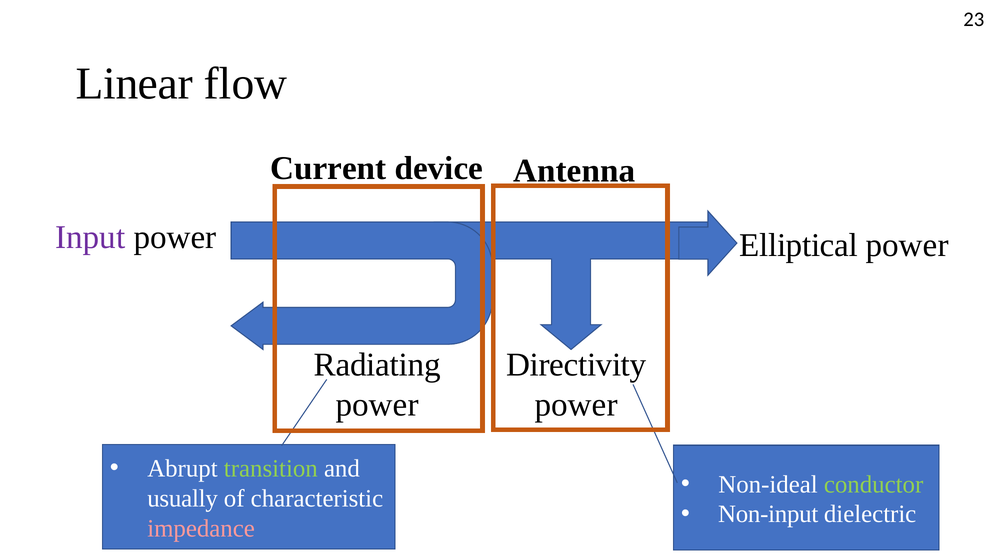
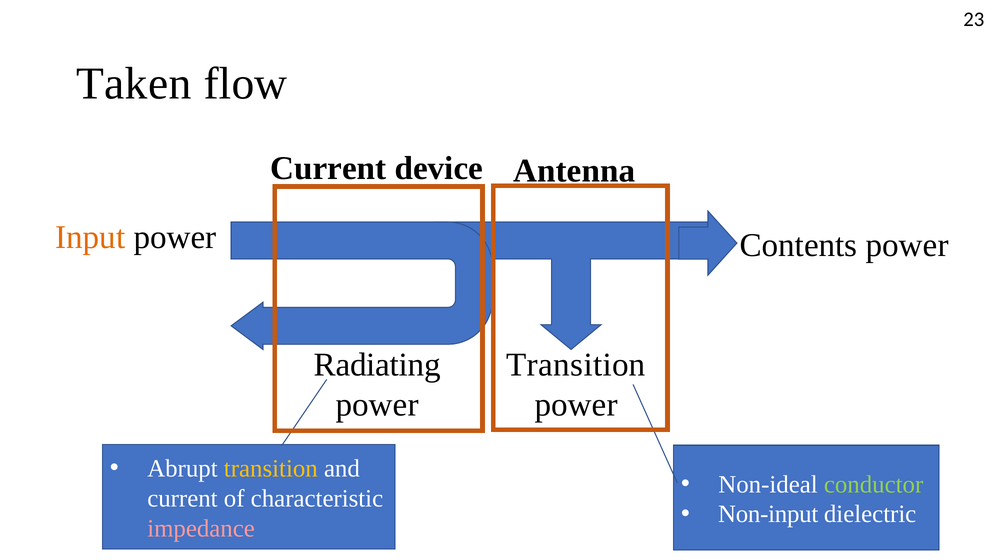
Linear: Linear -> Taken
Input colour: purple -> orange
Elliptical: Elliptical -> Contents
Directivity at (576, 365): Directivity -> Transition
transition at (271, 468) colour: light green -> yellow
usually at (183, 498): usually -> current
